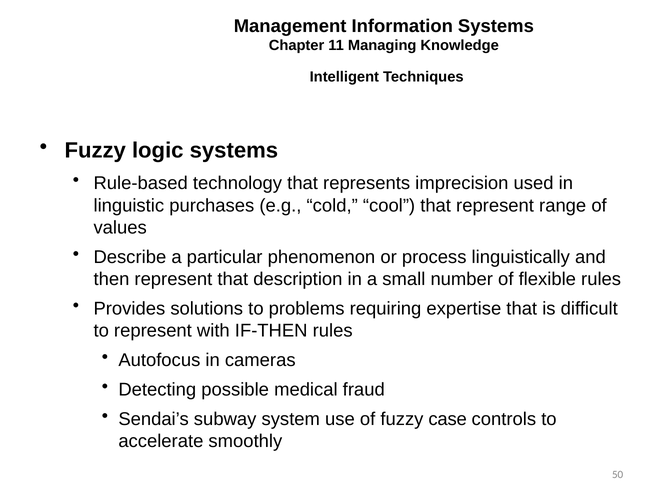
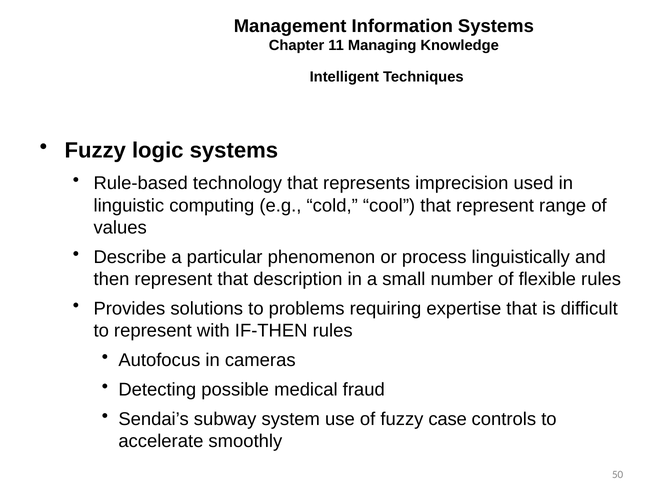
purchases: purchases -> computing
